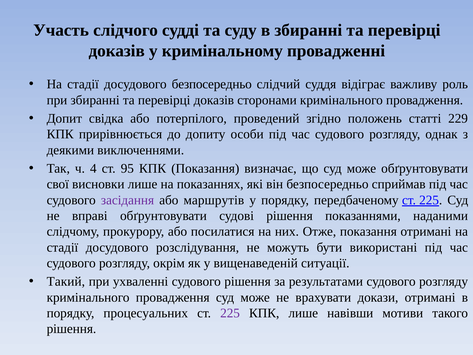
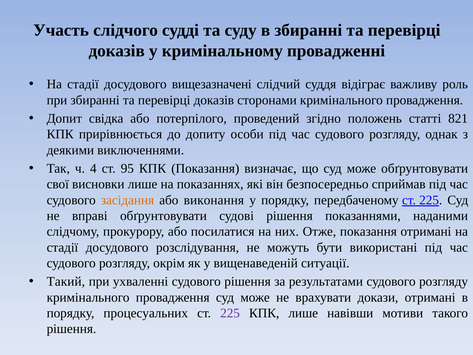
досудового безпосередньо: безпосередньо -> вищезазначені
229: 229 -> 821
засідання colour: purple -> orange
маршрутів: маршрутів -> виконання
